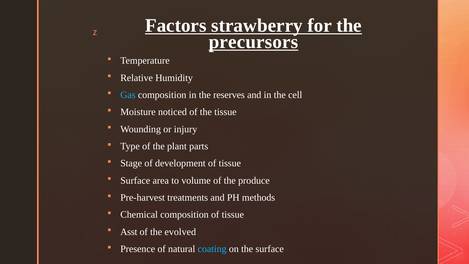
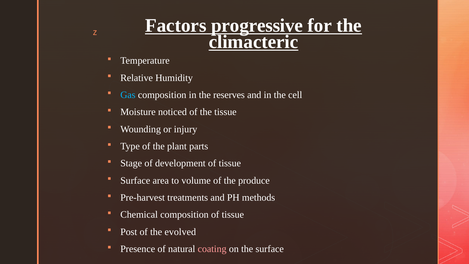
strawberry: strawberry -> progressive
precursors: precursors -> climacteric
Asst: Asst -> Post
coating colour: light blue -> pink
